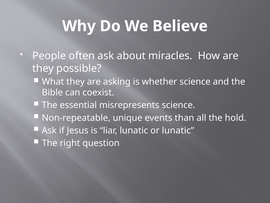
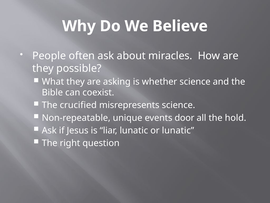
essential: essential -> crucified
than: than -> door
